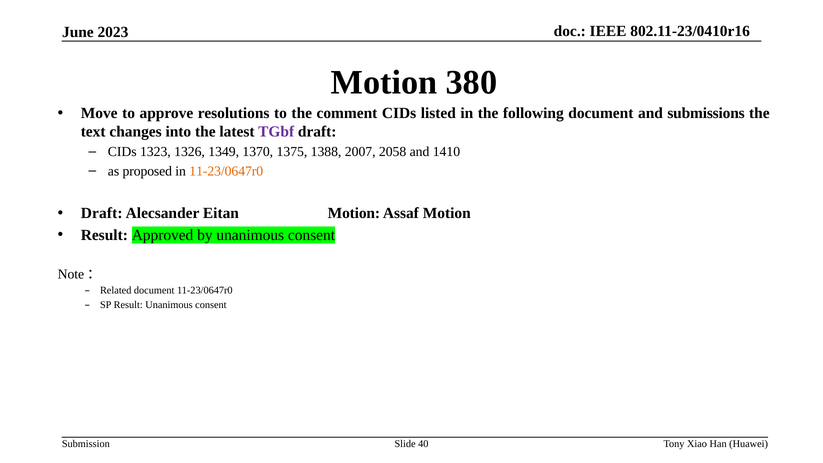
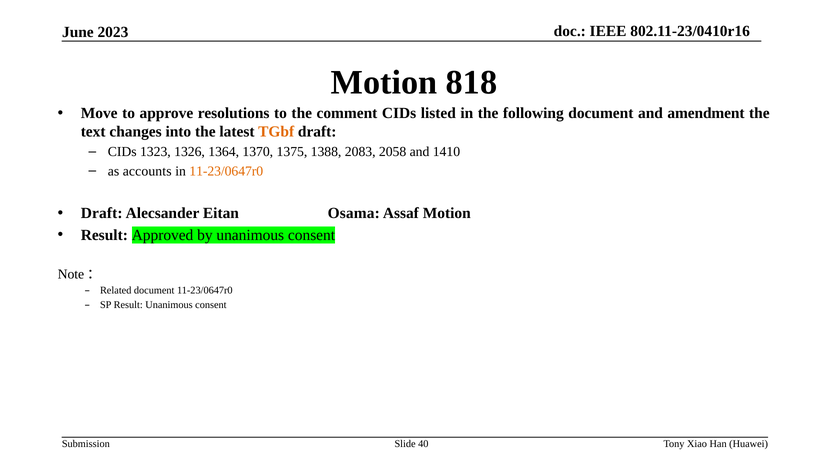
380: 380 -> 818
submissions: submissions -> amendment
TGbf colour: purple -> orange
1349: 1349 -> 1364
2007: 2007 -> 2083
proposed: proposed -> accounts
Eitan Motion: Motion -> Osama
